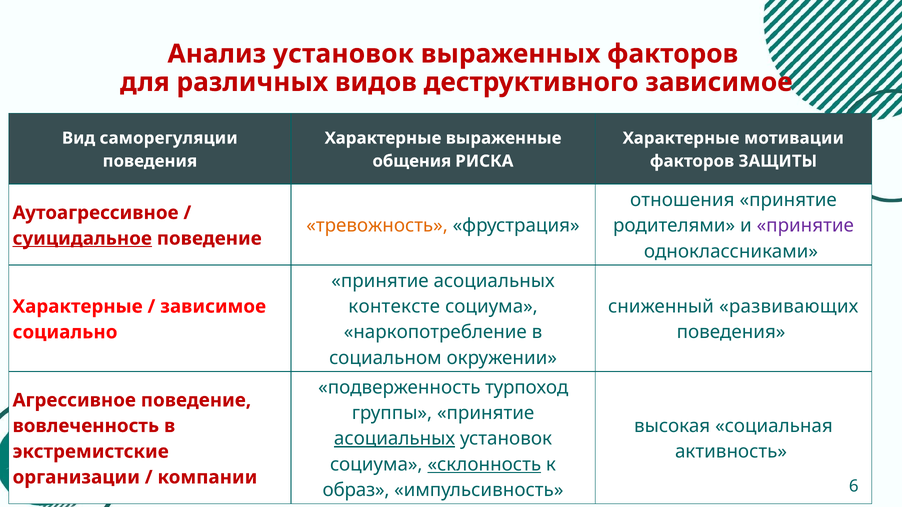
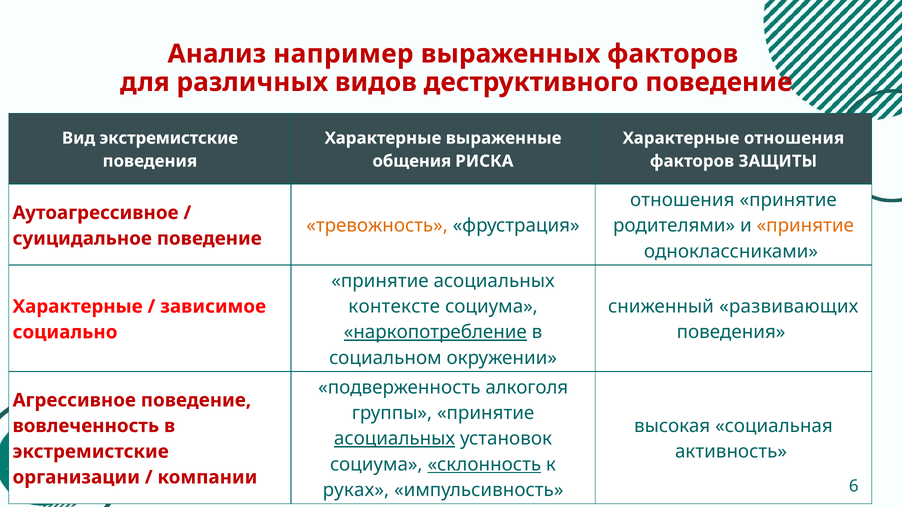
Анализ установок: установок -> например
деструктивного зависимое: зависимое -> поведение
Вид саморегуляции: саморегуляции -> экстремистские
Характерные мотивации: мотивации -> отношения
принятие at (805, 226) colour: purple -> orange
суицидальное underline: present -> none
наркопотребление underline: none -> present
турпоход: турпоход -> алкоголя
образ: образ -> руках
